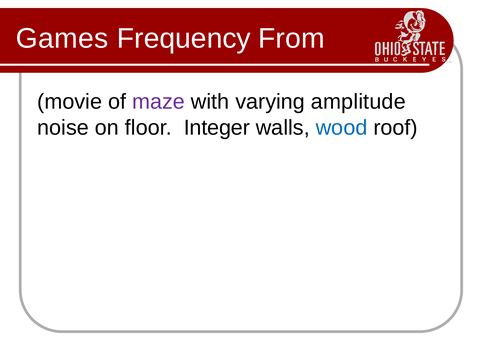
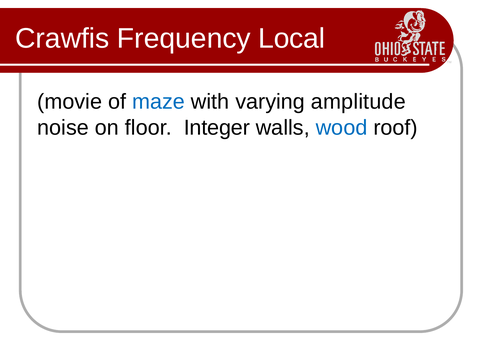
Games: Games -> Crawfis
From: From -> Local
maze colour: purple -> blue
